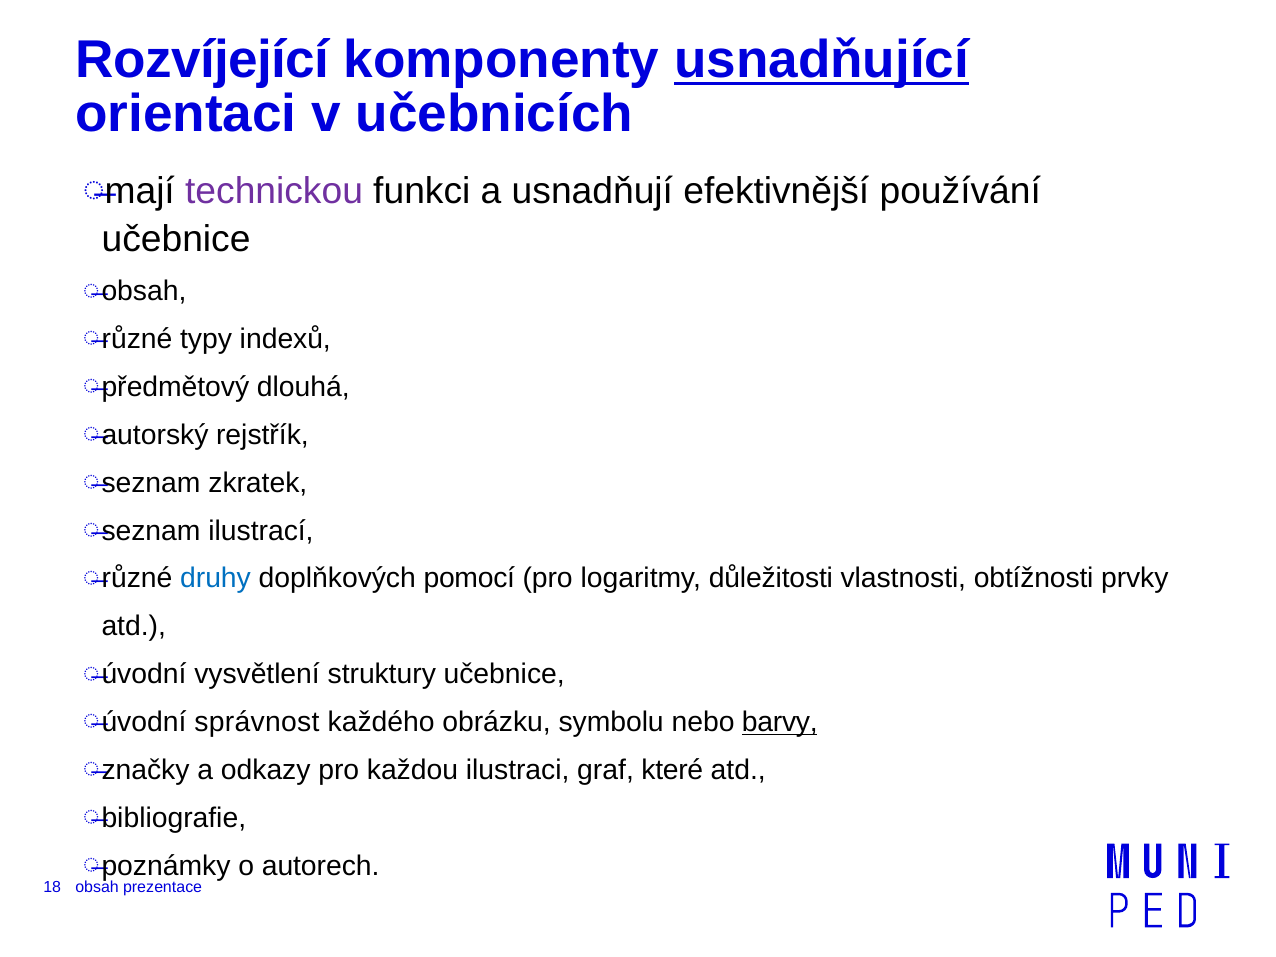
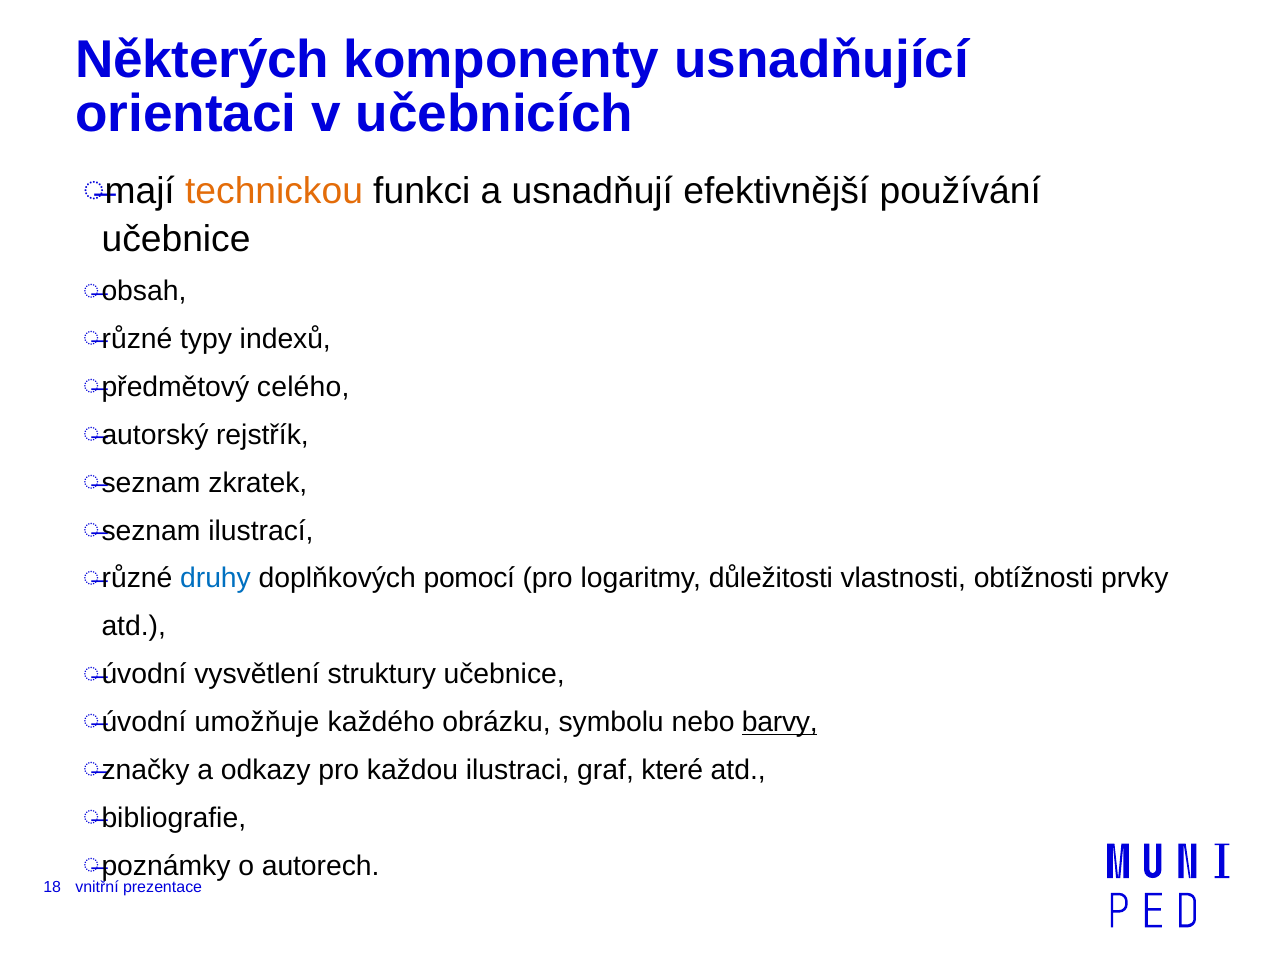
Rozvíjející: Rozvíjející -> Některých
usnadňující underline: present -> none
technickou colour: purple -> orange
dlouhá: dlouhá -> celého
správnost: správnost -> umožňuje
obsah: obsah -> vnitřní
